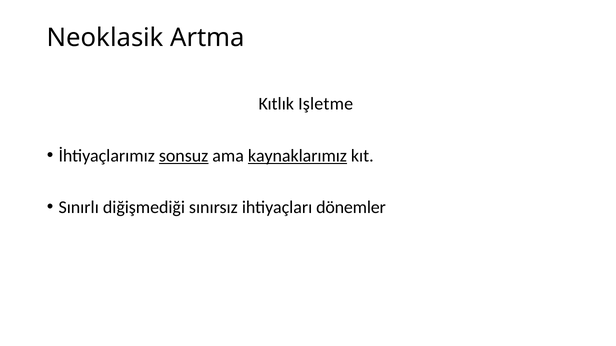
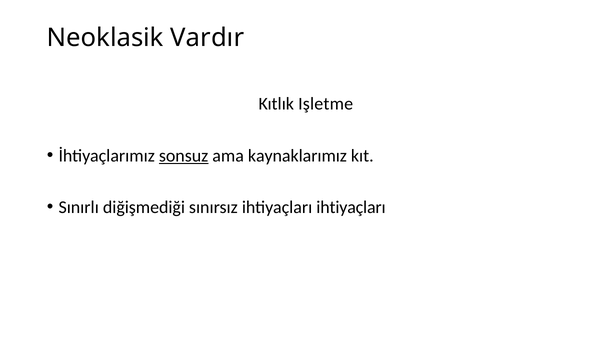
Artma: Artma -> Vardır
kaynaklarımız underline: present -> none
ihtiyaçları dönemler: dönemler -> ihtiyaçları
